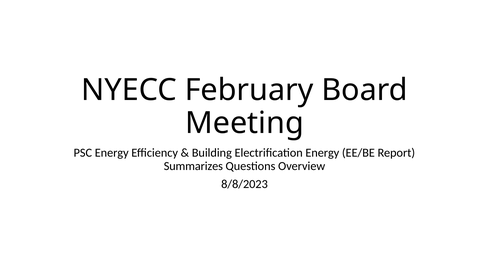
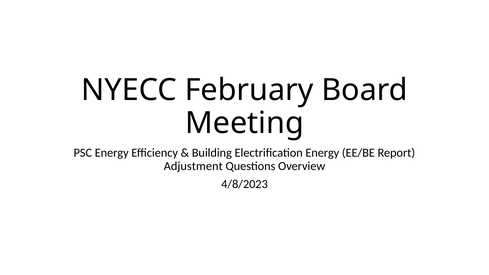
Summarizes: Summarizes -> Adjustment
8/8/2023: 8/8/2023 -> 4/8/2023
